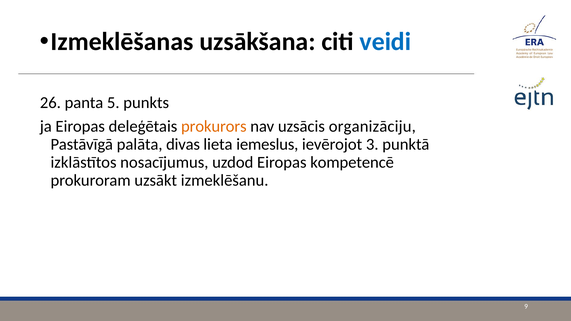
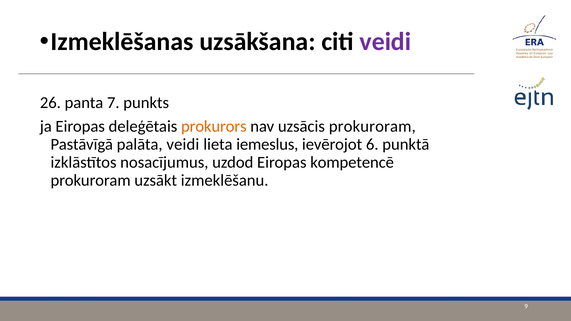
veidi at (385, 42) colour: blue -> purple
5: 5 -> 7
uzsācis organizāciju: organizāciju -> prokuroram
palāta divas: divas -> veidi
3: 3 -> 6
